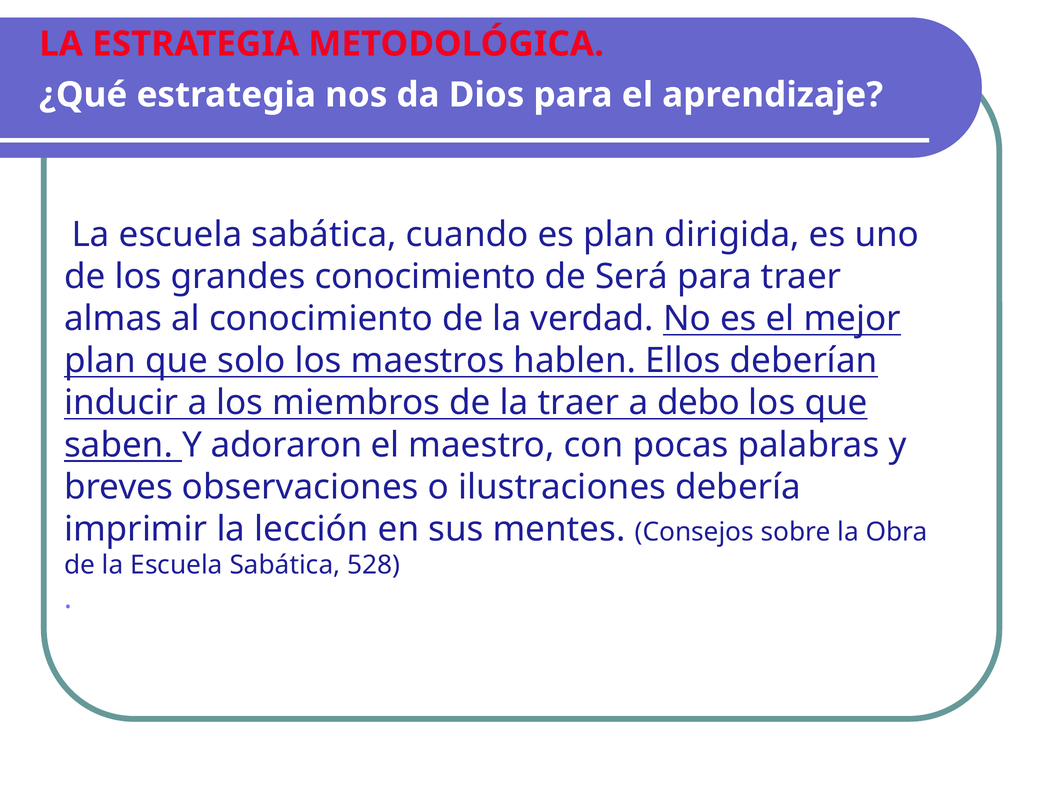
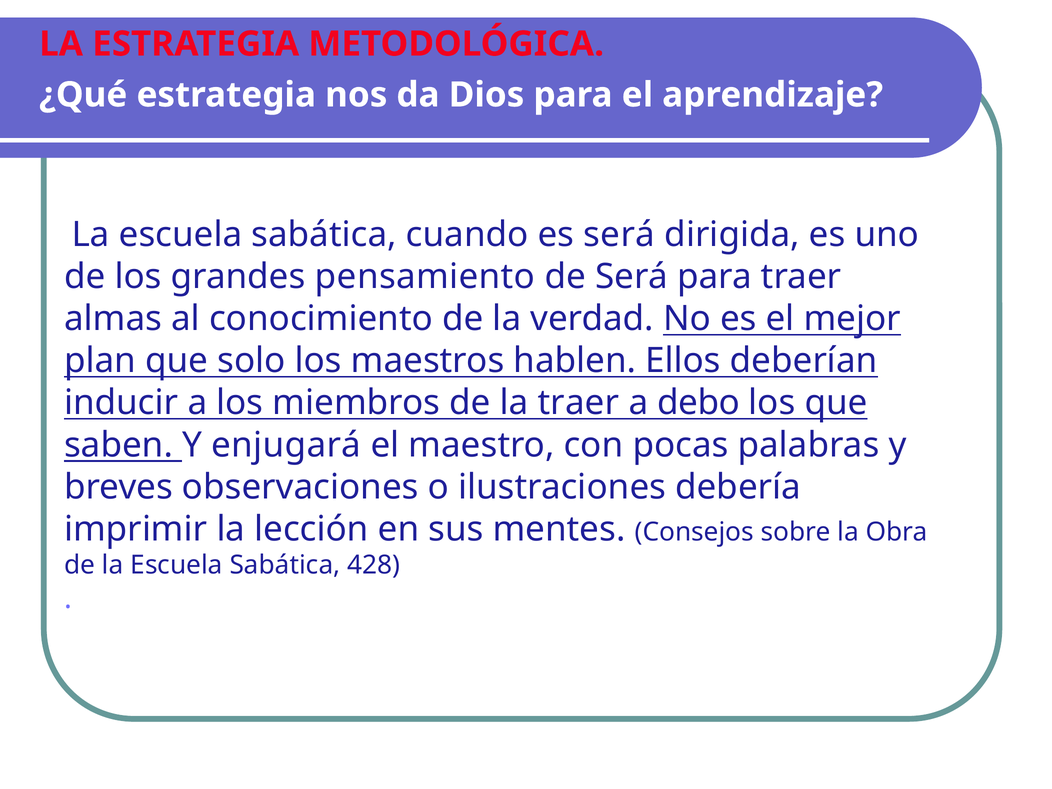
es plan: plan -> será
grandes conocimiento: conocimiento -> pensamiento
adoraron: adoraron -> enjugará
528: 528 -> 428
